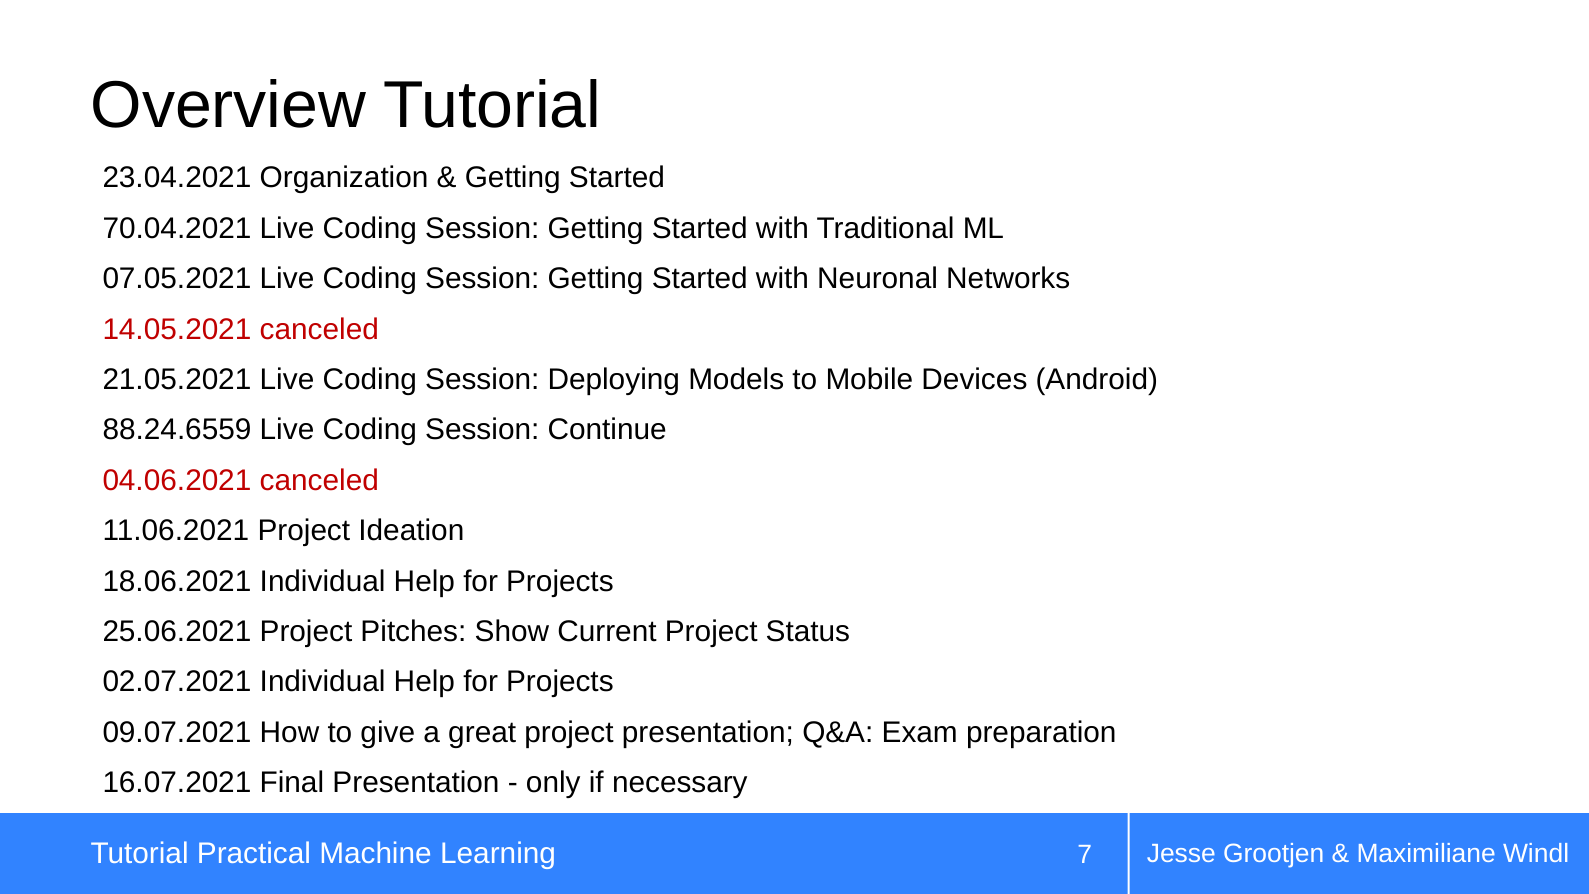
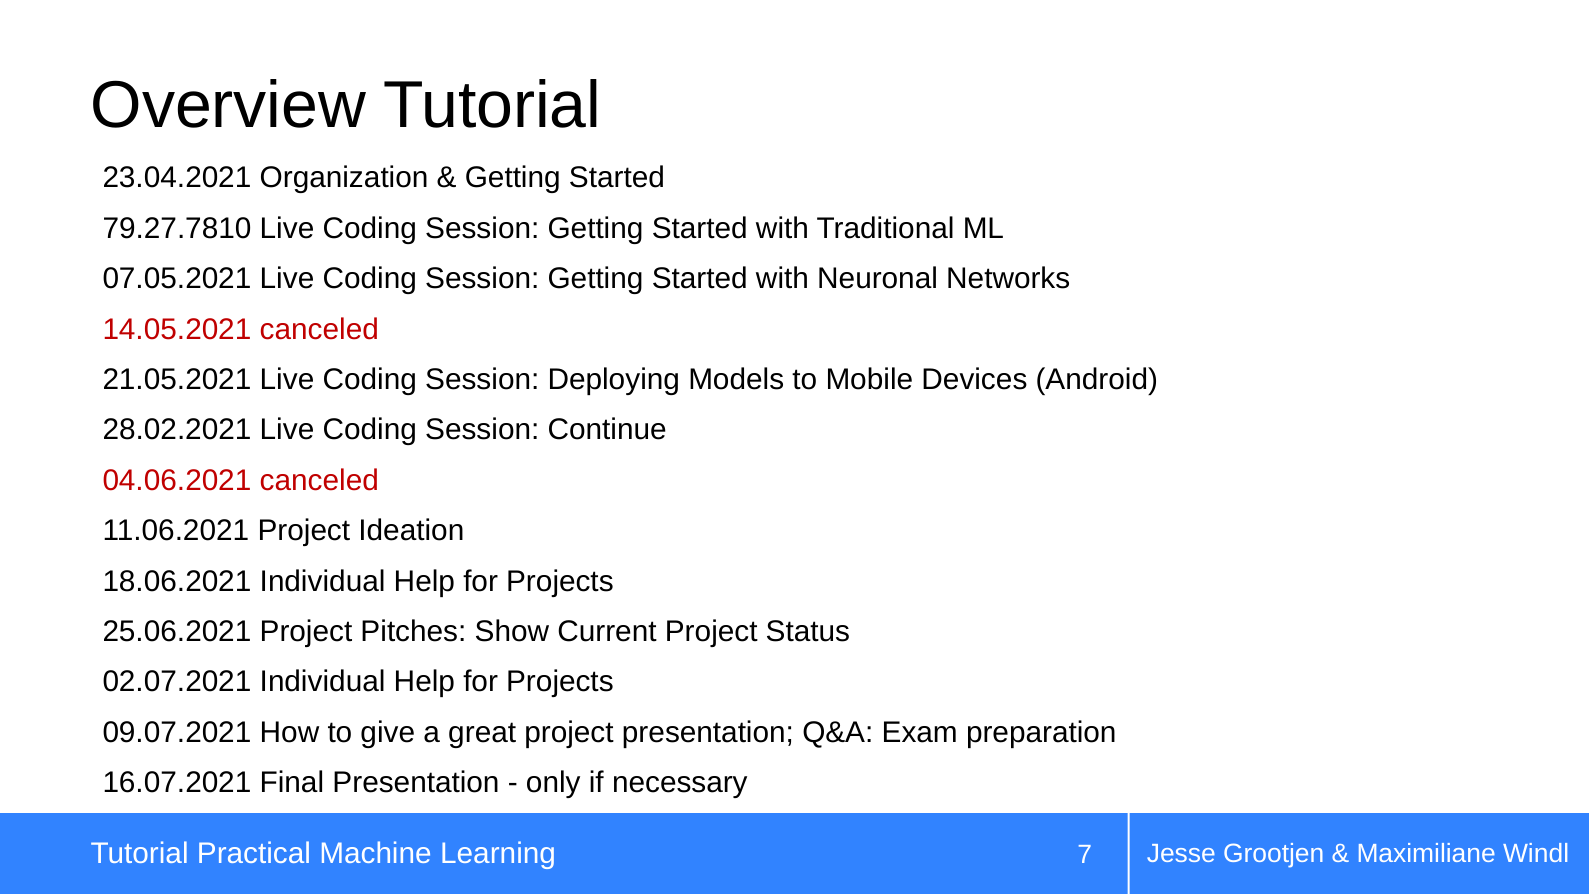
70.04.2021: 70.04.2021 -> 79.27.7810
88.24.6559: 88.24.6559 -> 28.02.2021
